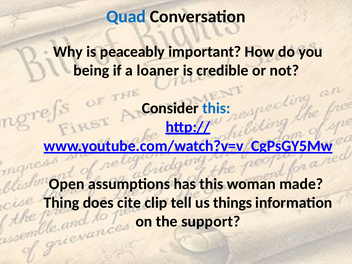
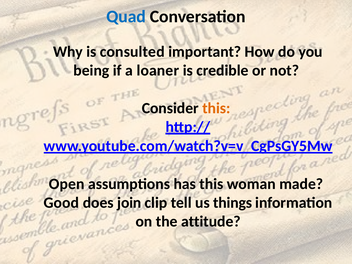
peaceably: peaceably -> consulted
this at (216, 108) colour: blue -> orange
Thing: Thing -> Good
cite: cite -> join
support: support -> attitude
